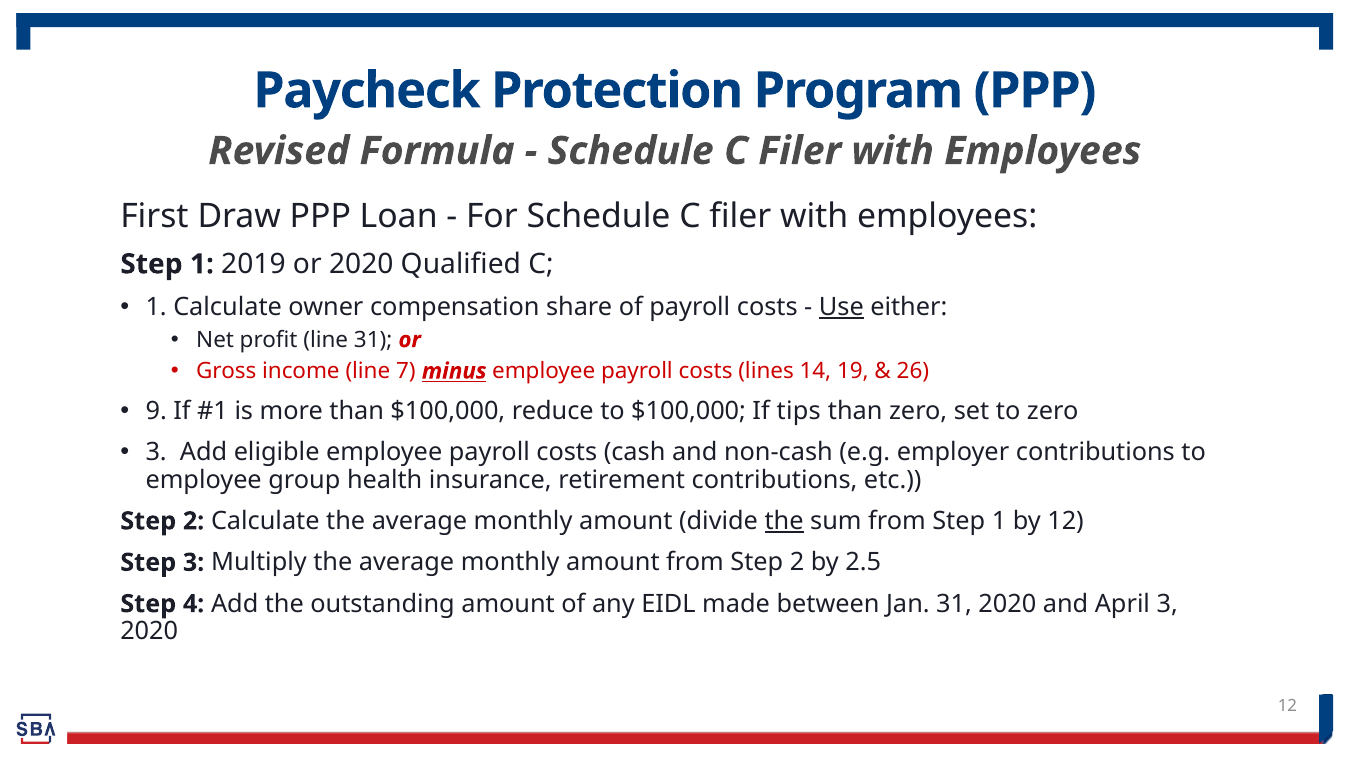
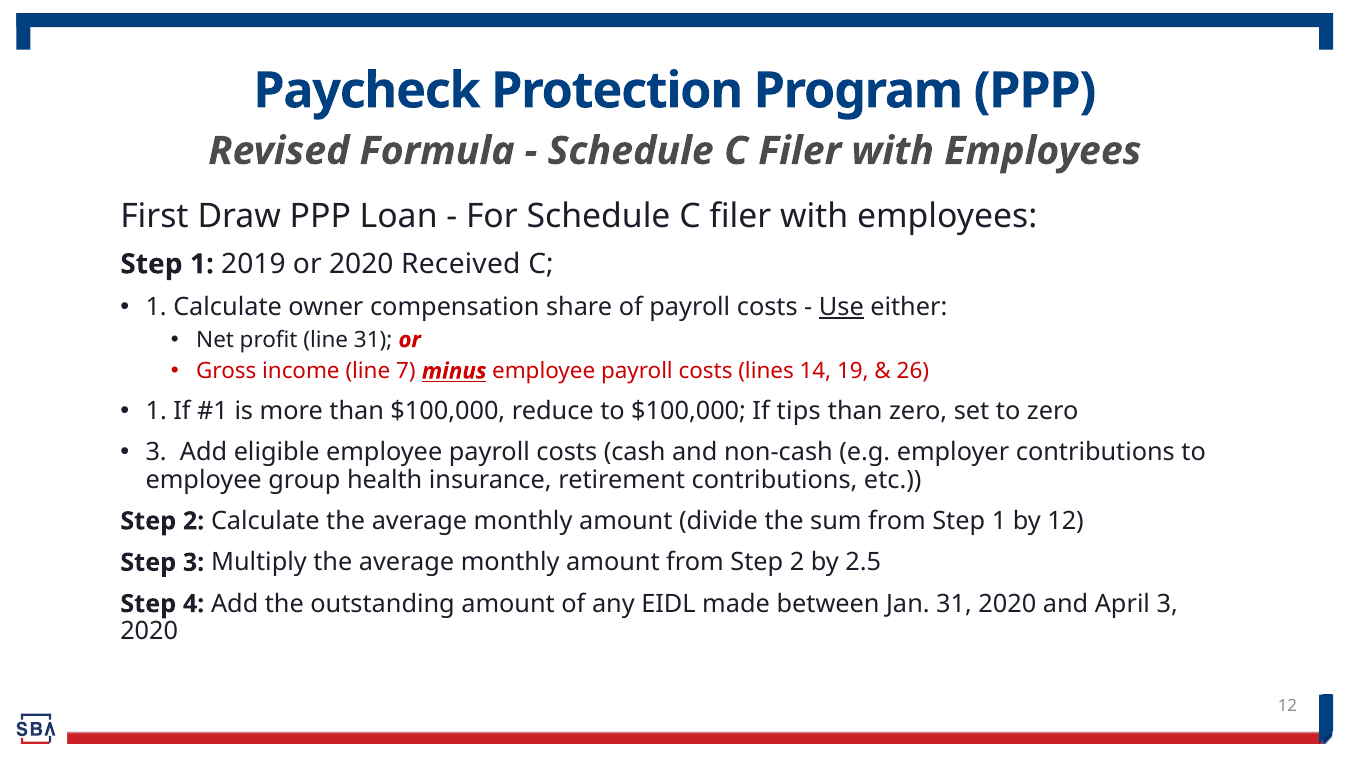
Qualified: Qualified -> Received
9 at (156, 411): 9 -> 1
the at (784, 521) underline: present -> none
